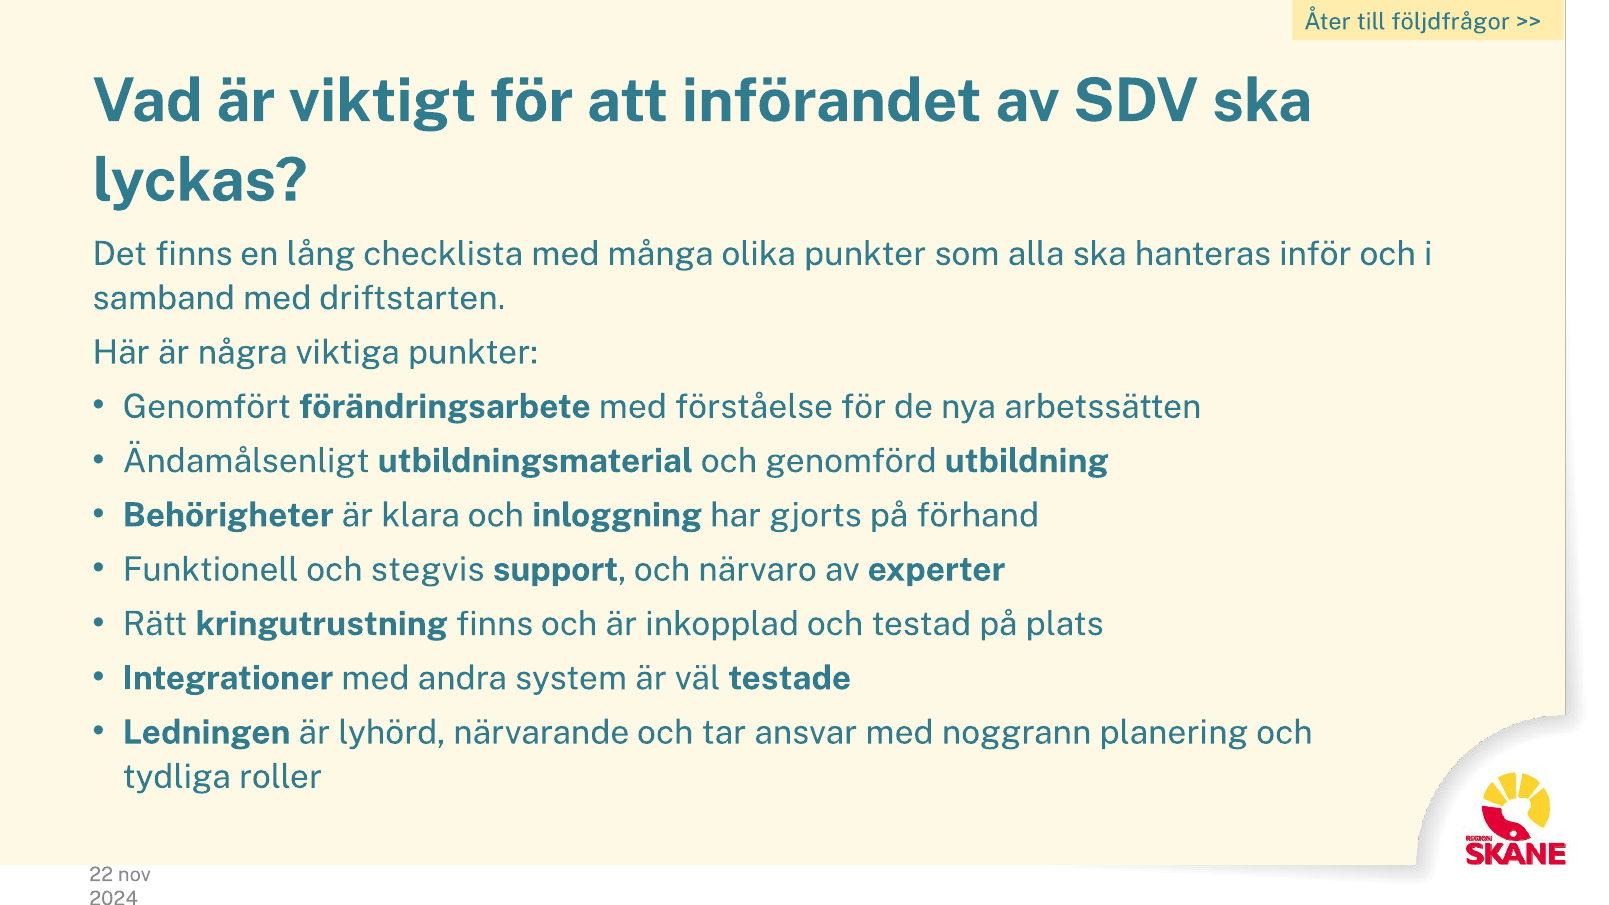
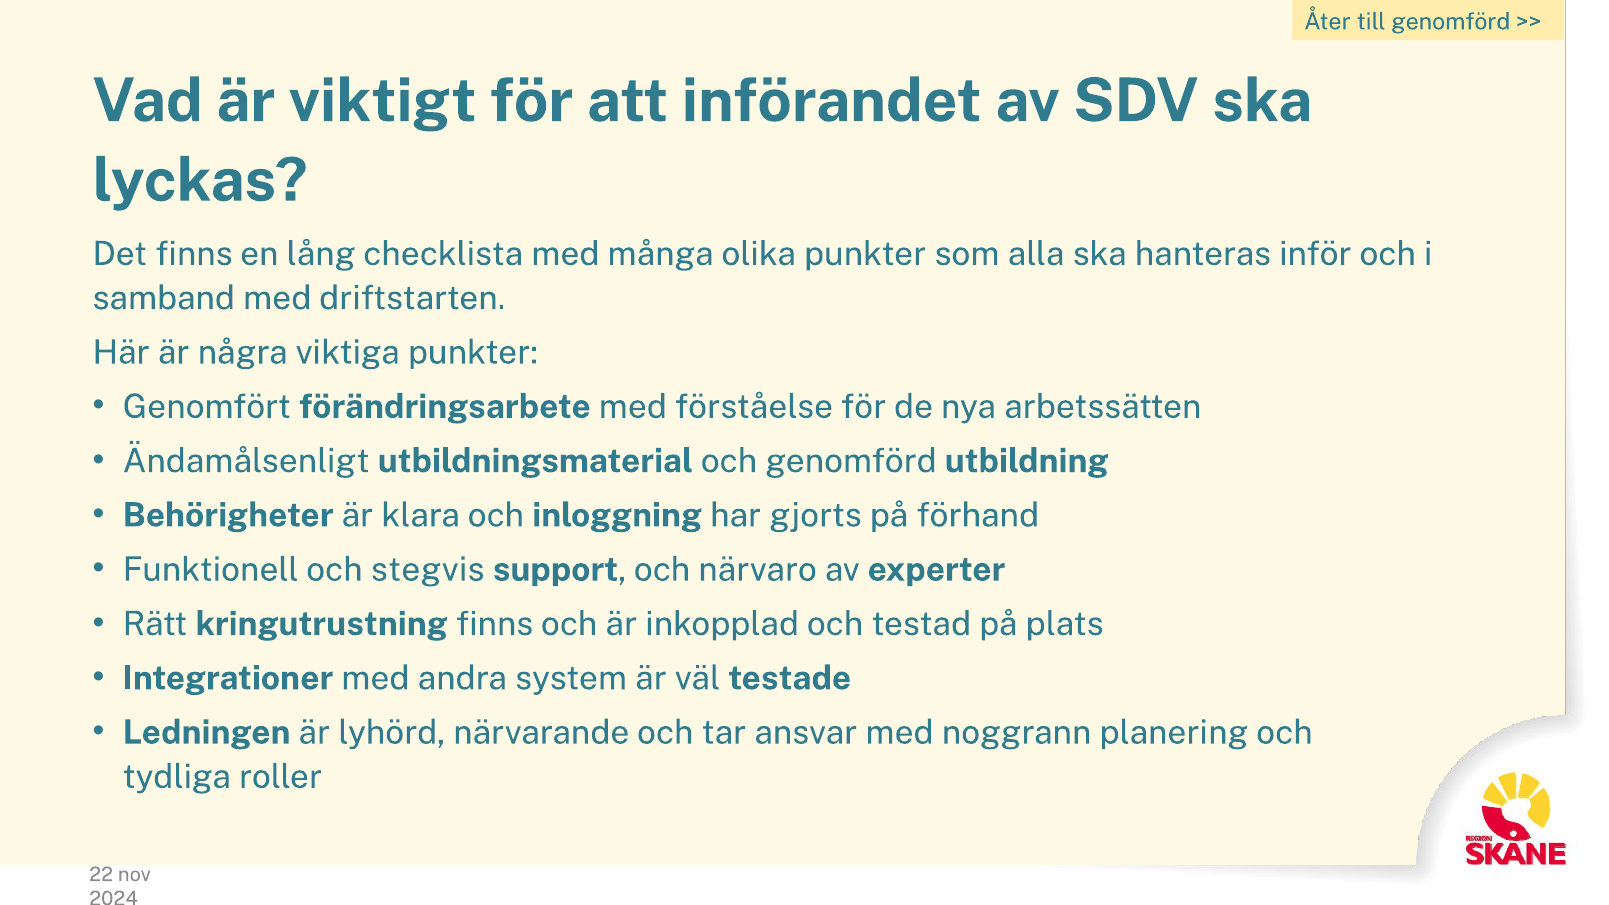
till följdfrågor: följdfrågor -> genomförd
